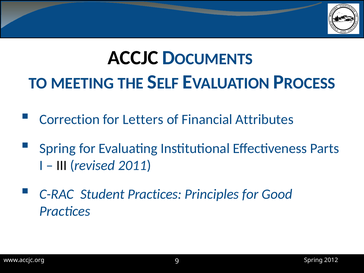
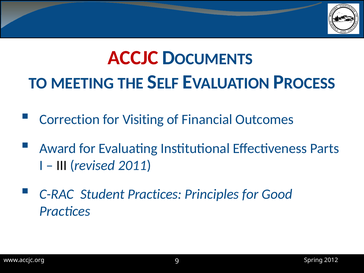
ACCJC colour: black -> red
Letters: Letters -> Visiting
Attributes: Attributes -> Outcomes
Spring at (58, 148): Spring -> Award
